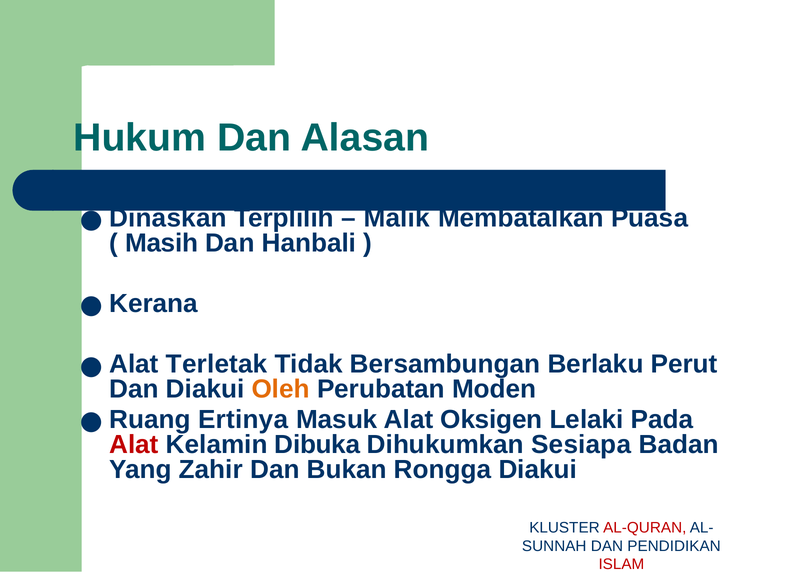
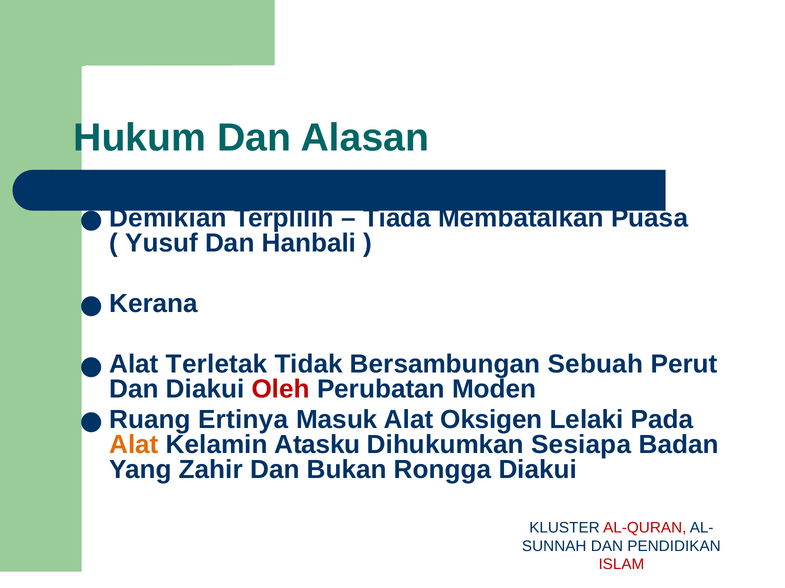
Dinaskan: Dinaskan -> Demikian
Malik: Malik -> Tiada
Masih: Masih -> Yusuf
Berlaku: Berlaku -> Sebuah
Oleh colour: orange -> red
Alat at (134, 445) colour: red -> orange
Dibuka: Dibuka -> Atasku
